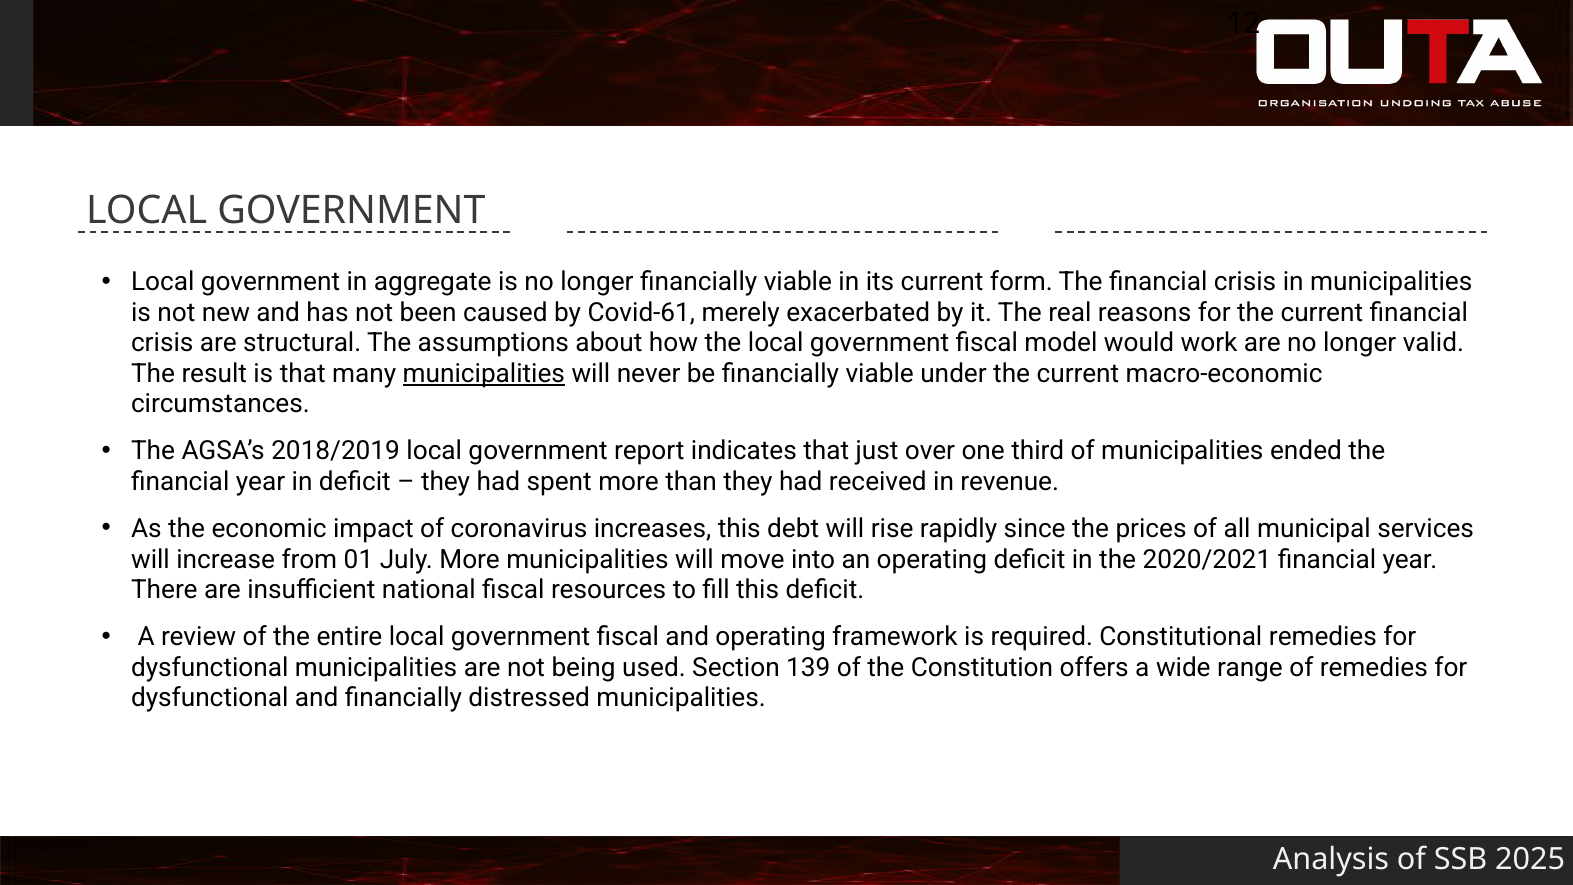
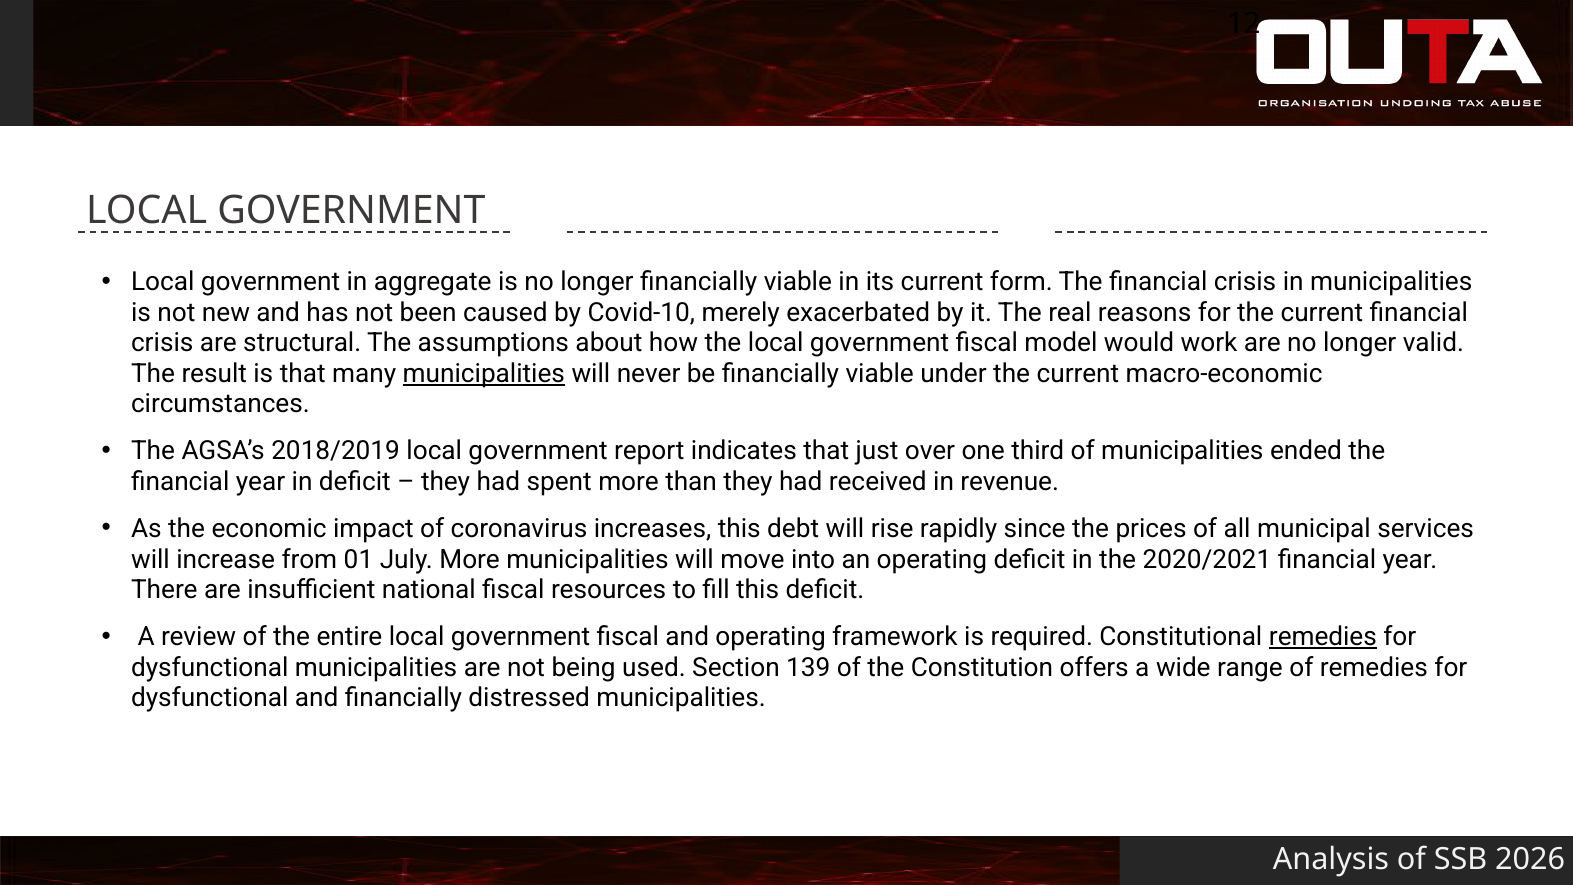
Covid-61: Covid-61 -> Covid-10
remedies at (1323, 637) underline: none -> present
2025: 2025 -> 2026
